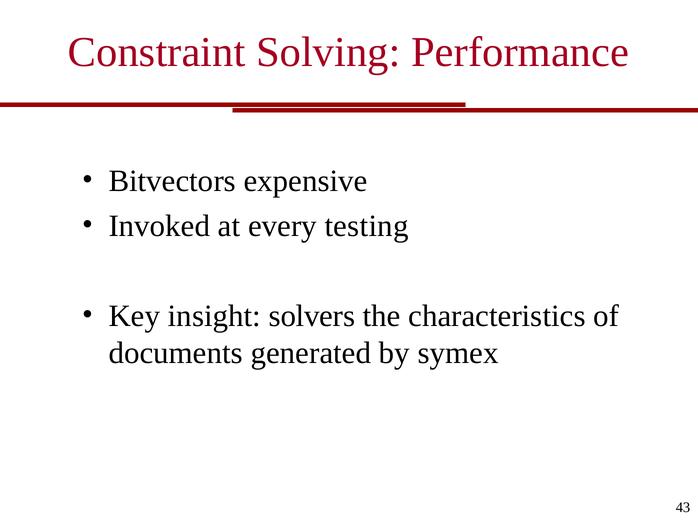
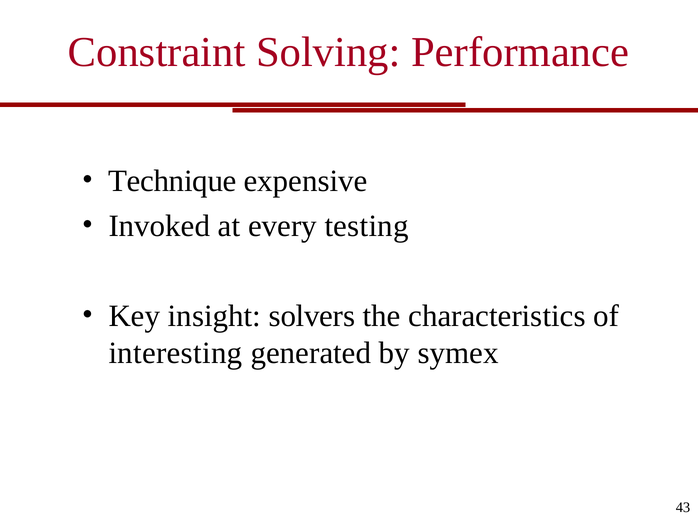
Bitvectors: Bitvectors -> Technique
documents: documents -> interesting
